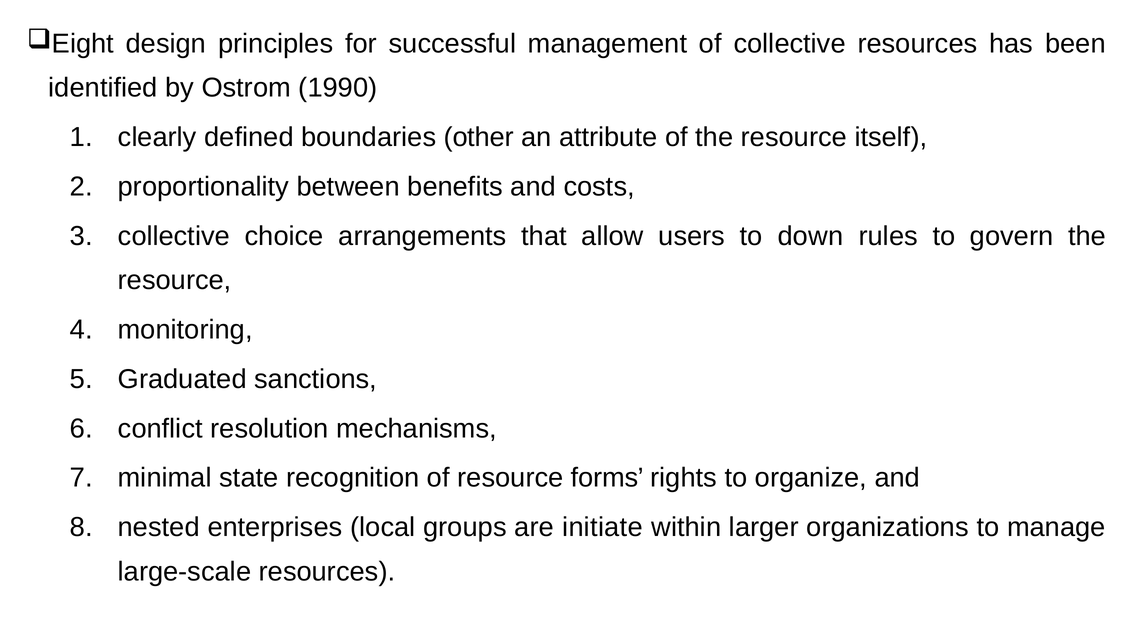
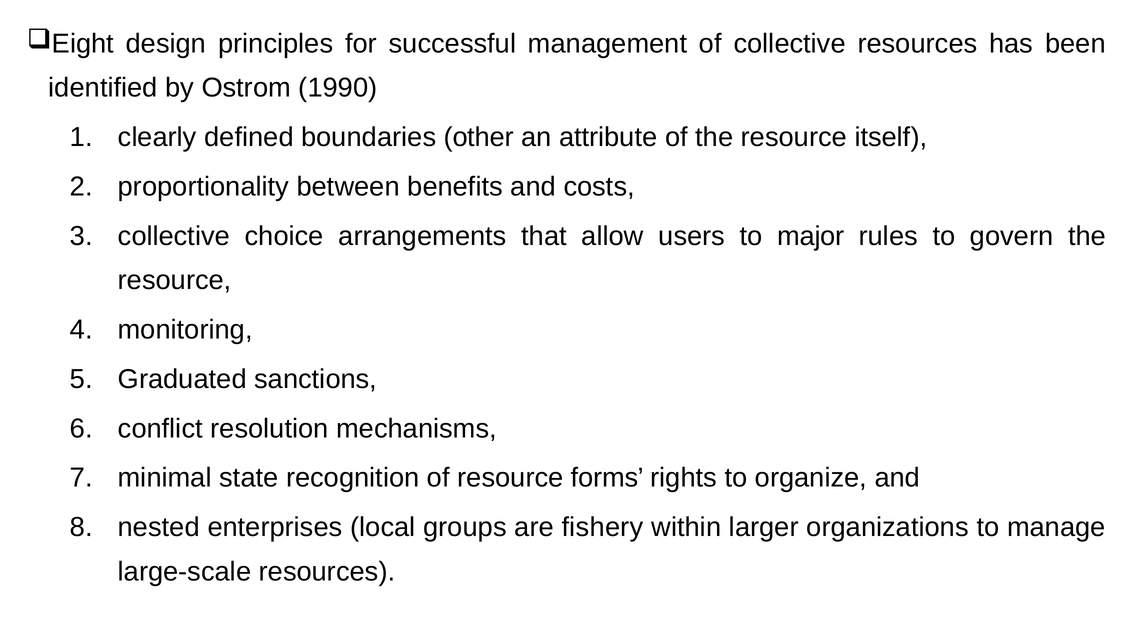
down: down -> major
initiate: initiate -> fishery
